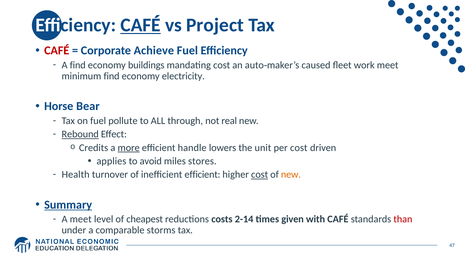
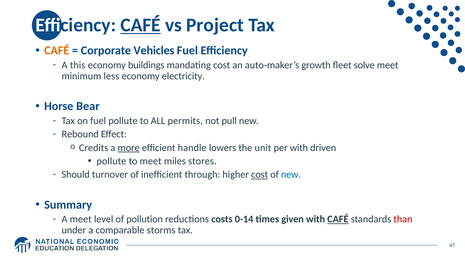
CAFÉ at (57, 50) colour: red -> orange
Achieve: Achieve -> Vehicles
A find: find -> this
caused: caused -> growth
work: work -> solve
minimum find: find -> less
through: through -> permits
real: real -> pull
Rebound underline: present -> none
per cost: cost -> with
applies at (111, 161): applies -> pollute
to avoid: avoid -> meet
Health: Health -> Should
inefficient efficient: efficient -> through
new at (291, 174) colour: orange -> blue
Summary underline: present -> none
cheapest: cheapest -> pollution
2-14: 2-14 -> 0-14
CAFÉ at (338, 219) underline: none -> present
